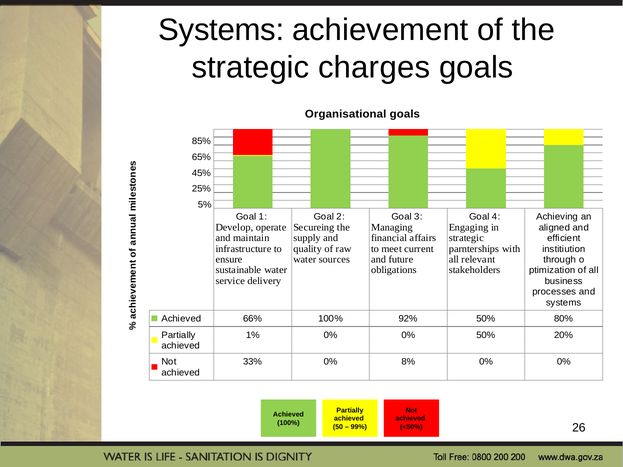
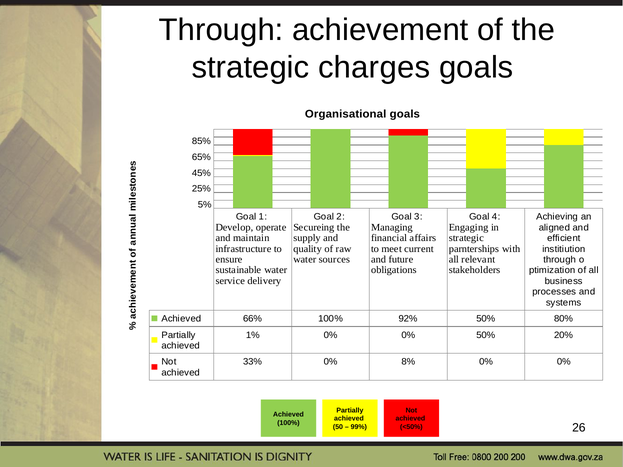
Systems at (221, 30): Systems -> Through
